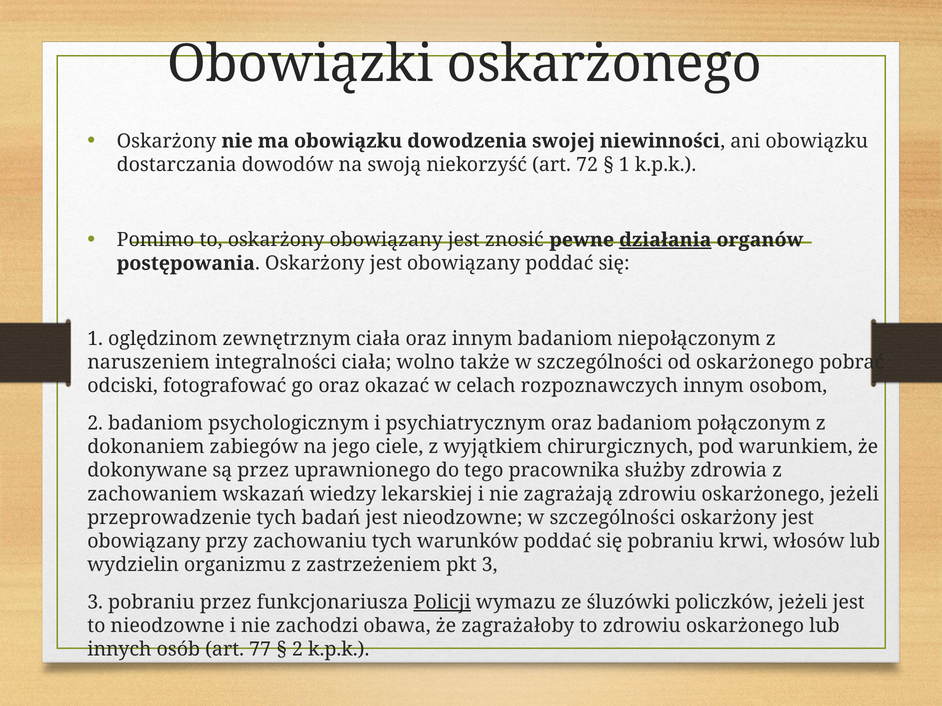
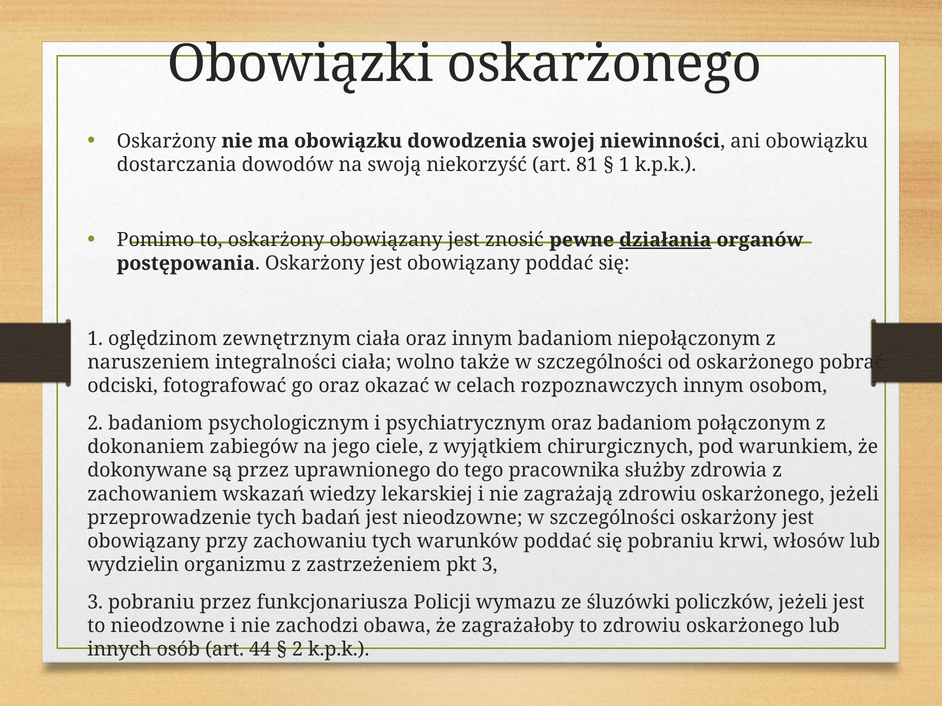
72: 72 -> 81
Policji underline: present -> none
77: 77 -> 44
